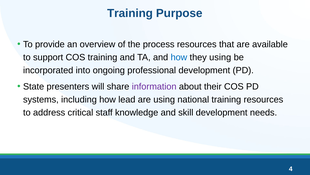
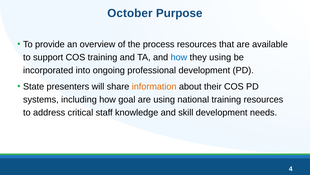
Training at (130, 13): Training -> October
information colour: purple -> orange
lead: lead -> goal
